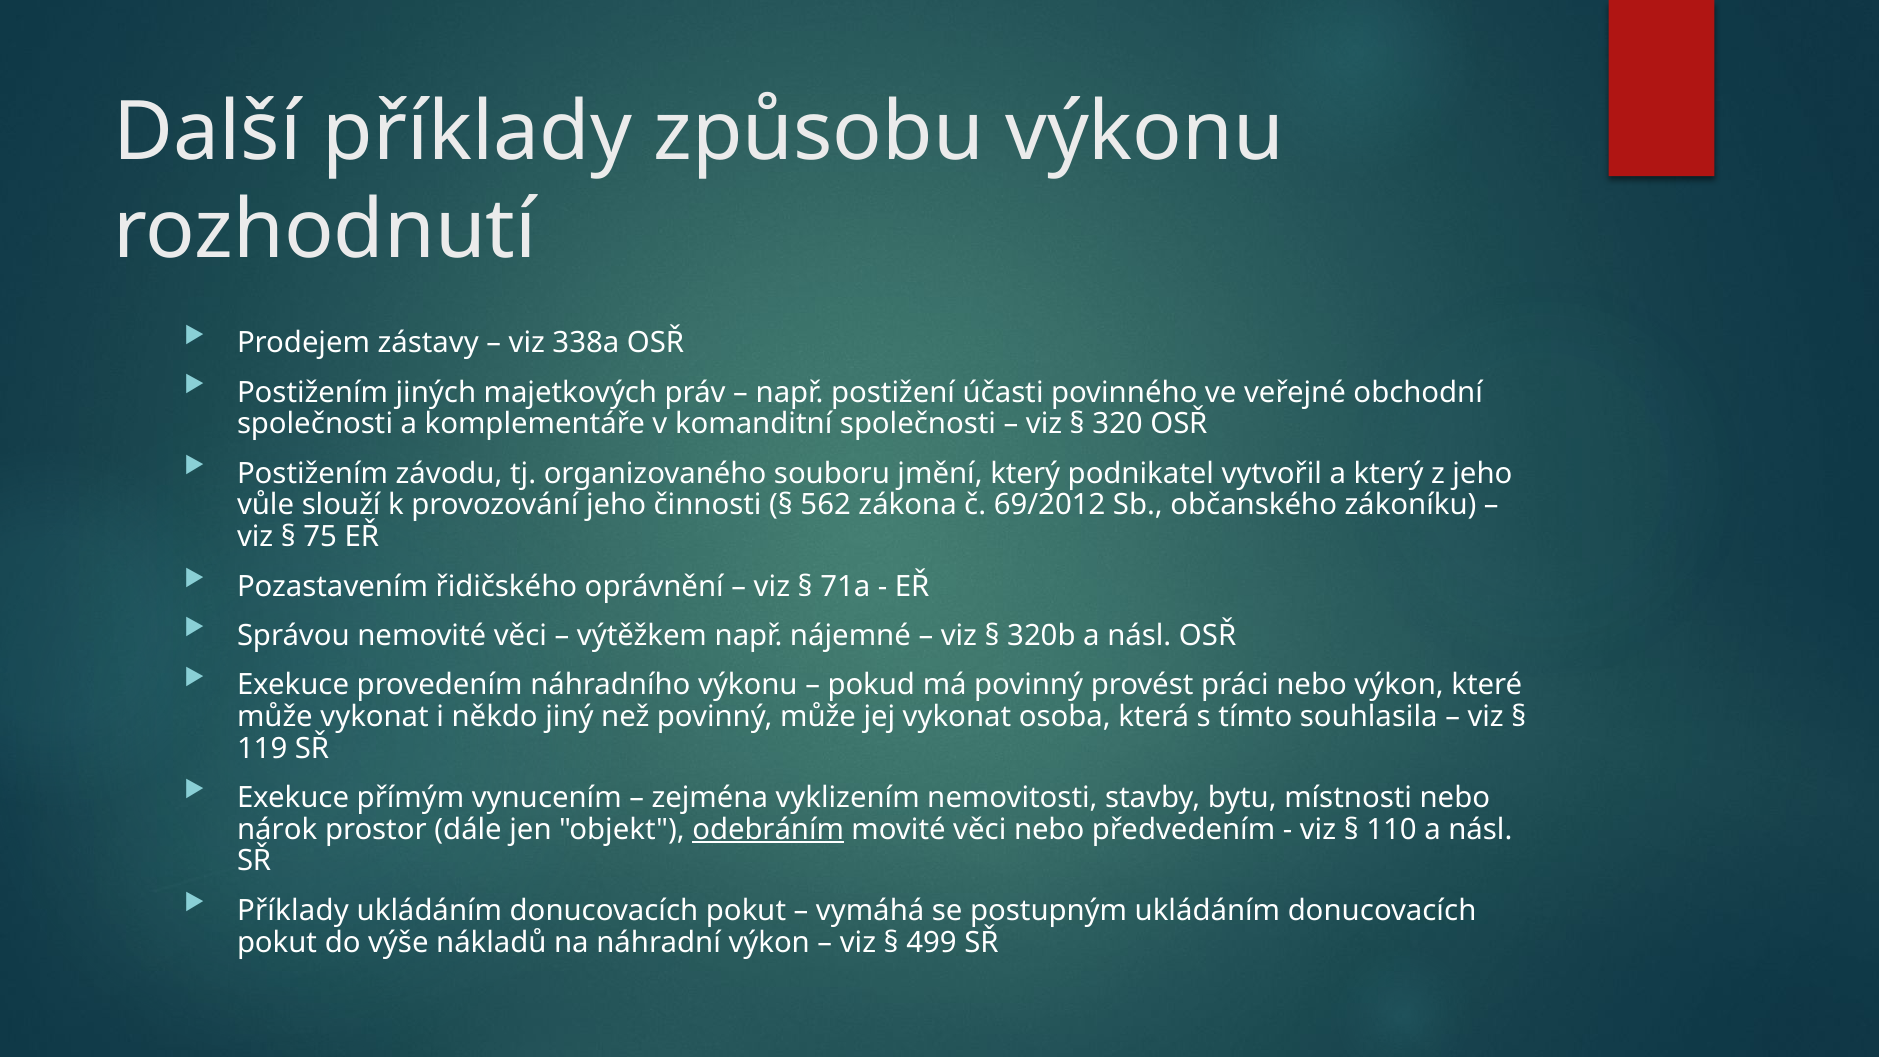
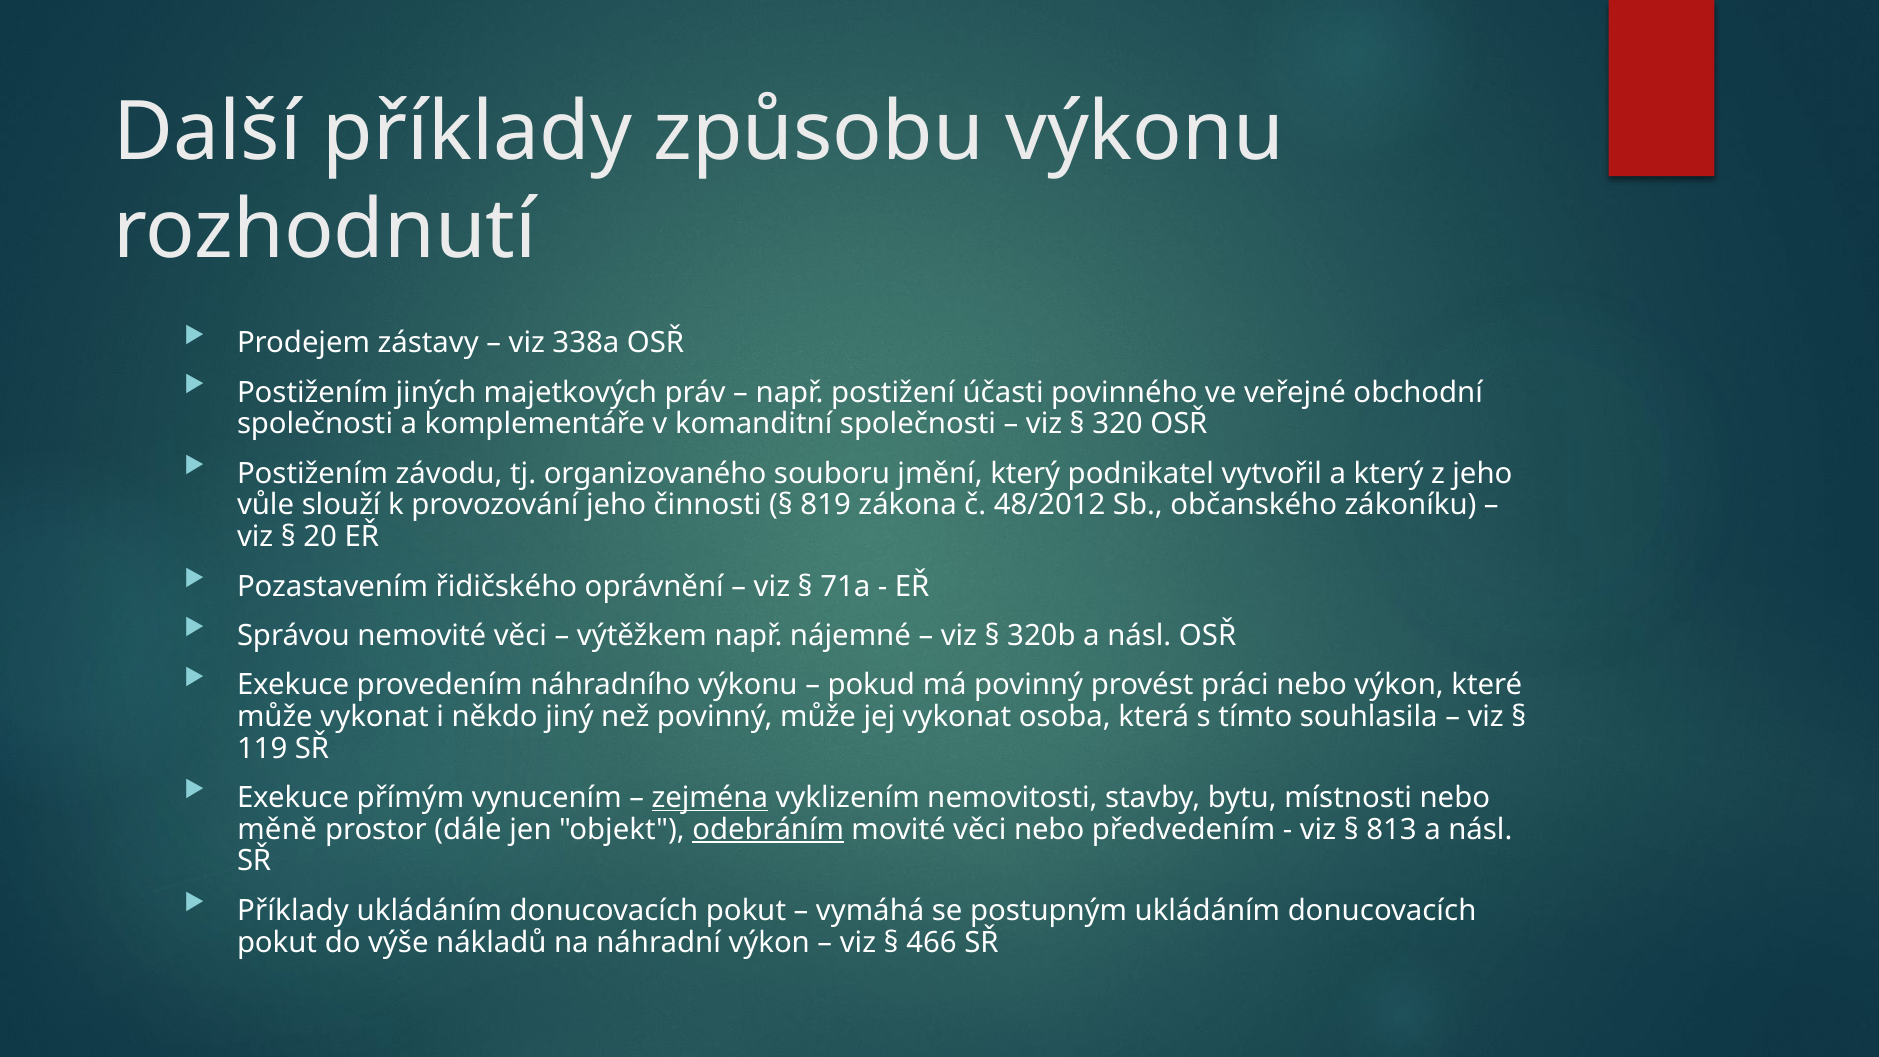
562: 562 -> 819
69/2012: 69/2012 -> 48/2012
75: 75 -> 20
zejména underline: none -> present
nárok: nárok -> měně
110: 110 -> 813
499: 499 -> 466
